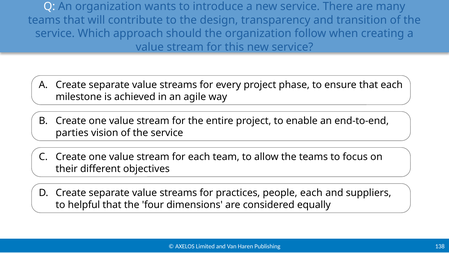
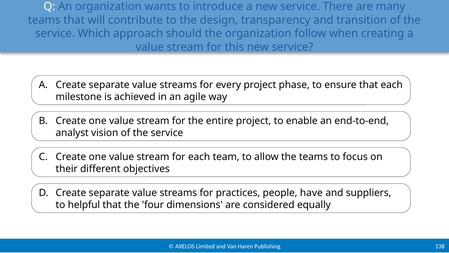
parties: parties -> analyst
people each: each -> have
